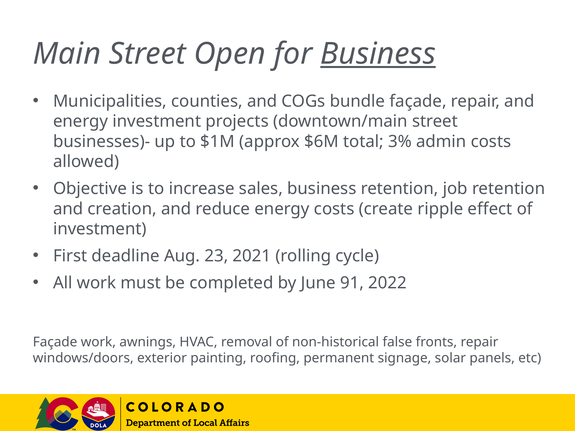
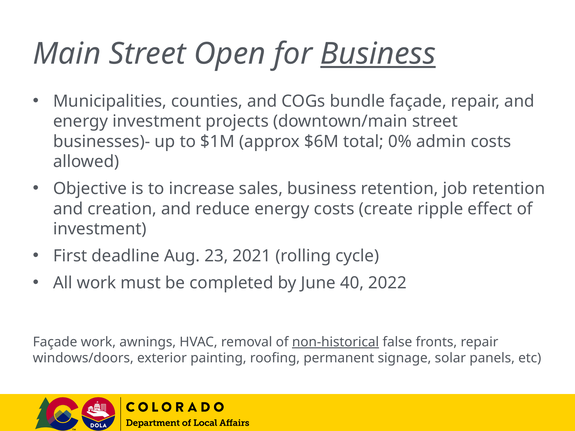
3%: 3% -> 0%
91: 91 -> 40
non-historical underline: none -> present
